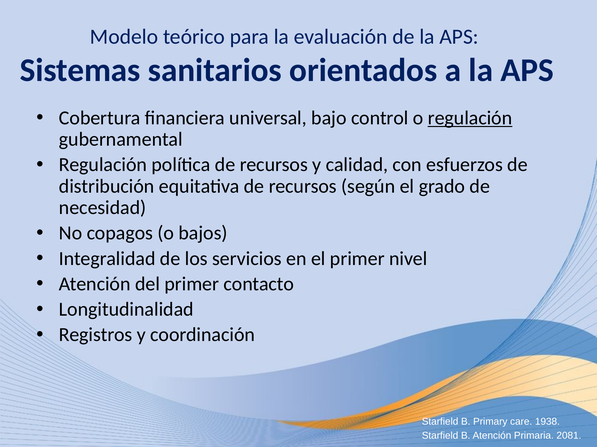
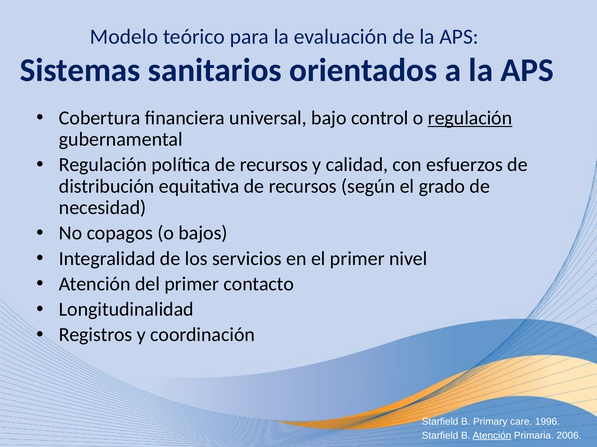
1938: 1938 -> 1996
Atención at (492, 436) underline: none -> present
2081: 2081 -> 2006
